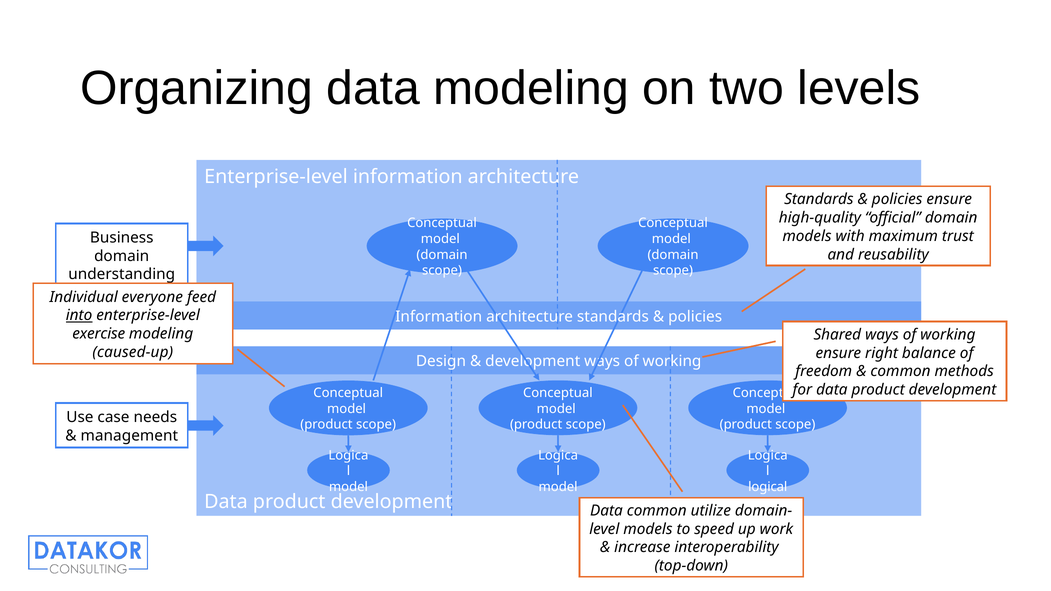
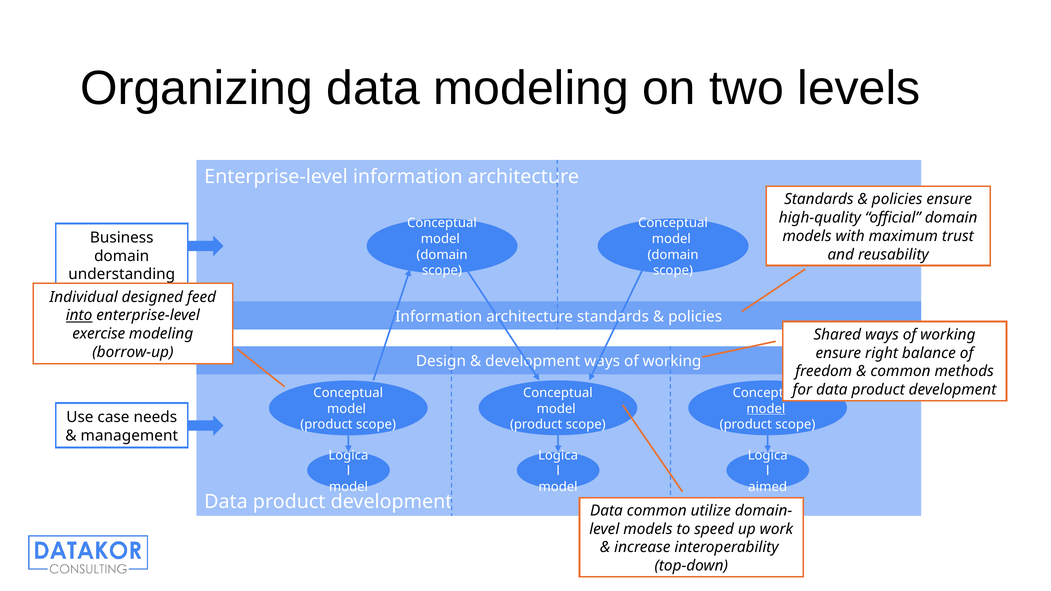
everyone: everyone -> designed
caused-up: caused-up -> borrow-up
model at (766, 409) underline: none -> present
logical: logical -> aimed
